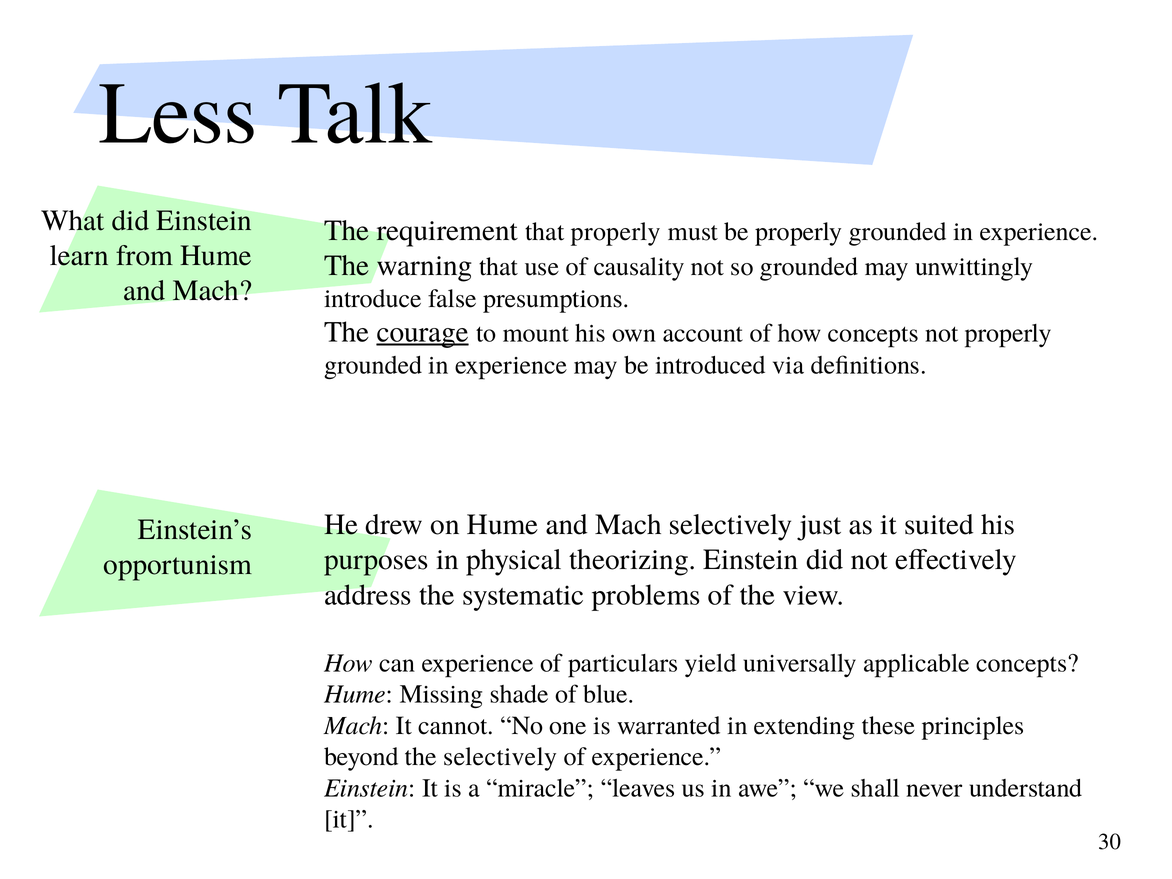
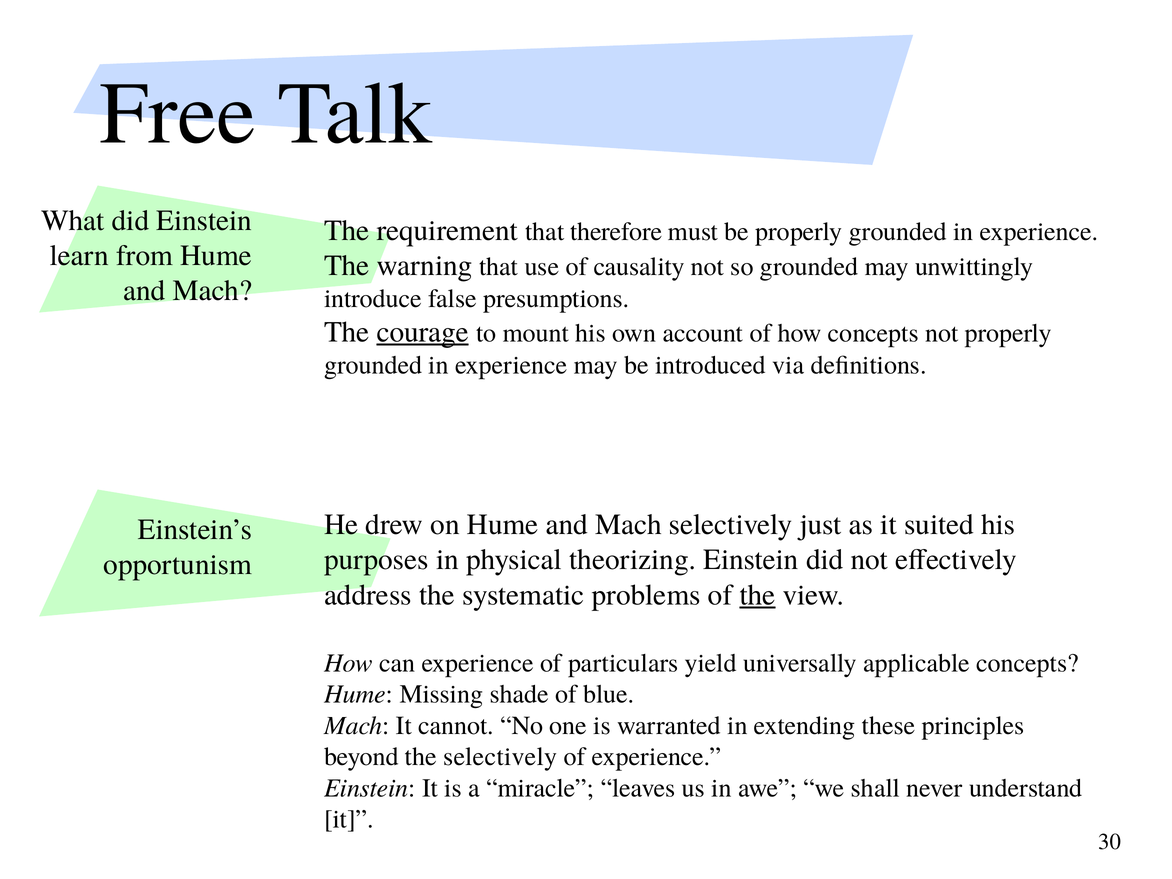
Less: Less -> Free
that properly: properly -> therefore
the at (758, 595) underline: none -> present
